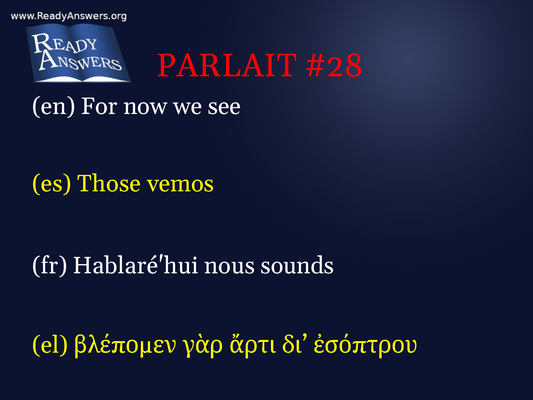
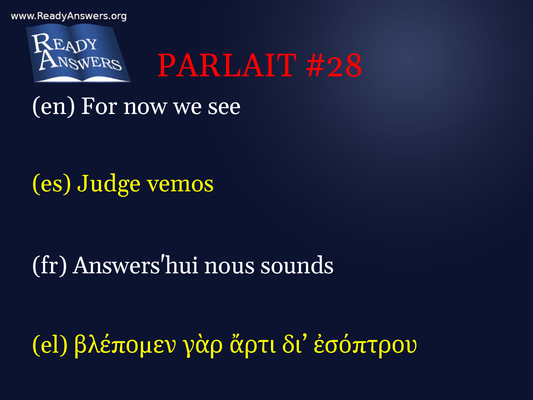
Those: Those -> Judge
Hablaré'hui: Hablaré'hui -> Answers'hui
